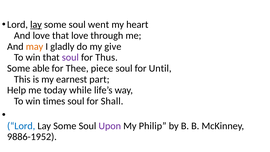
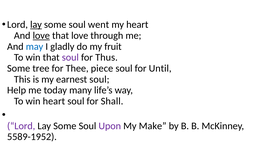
love at (41, 35) underline: none -> present
may colour: orange -> blue
give: give -> fruit
able: able -> tree
earnest part: part -> soul
while: while -> many
win times: times -> heart
Lord at (21, 126) colour: blue -> purple
Philip: Philip -> Make
9886-1952: 9886-1952 -> 5589-1952
